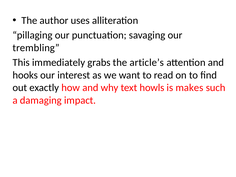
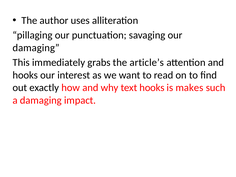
trembling at (36, 48): trembling -> damaging
text howls: howls -> hooks
